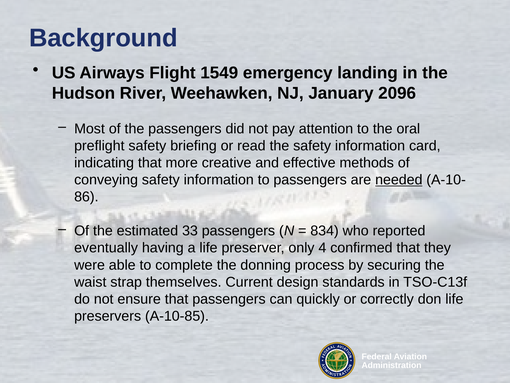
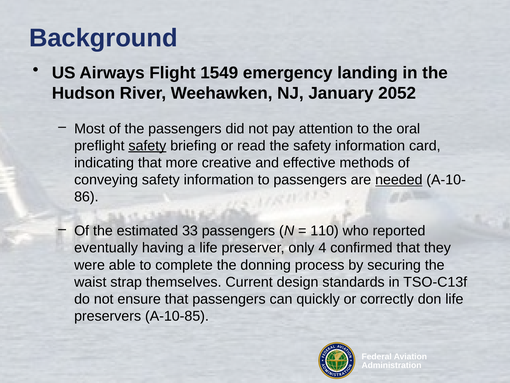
2096: 2096 -> 2052
safety at (147, 146) underline: none -> present
834: 834 -> 110
